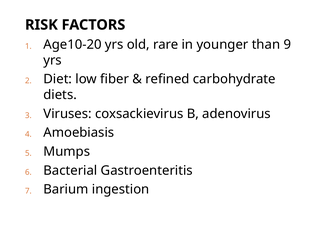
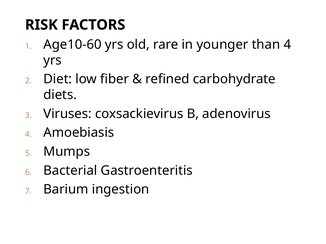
Age10-20: Age10-20 -> Age10-60
than 9: 9 -> 4
